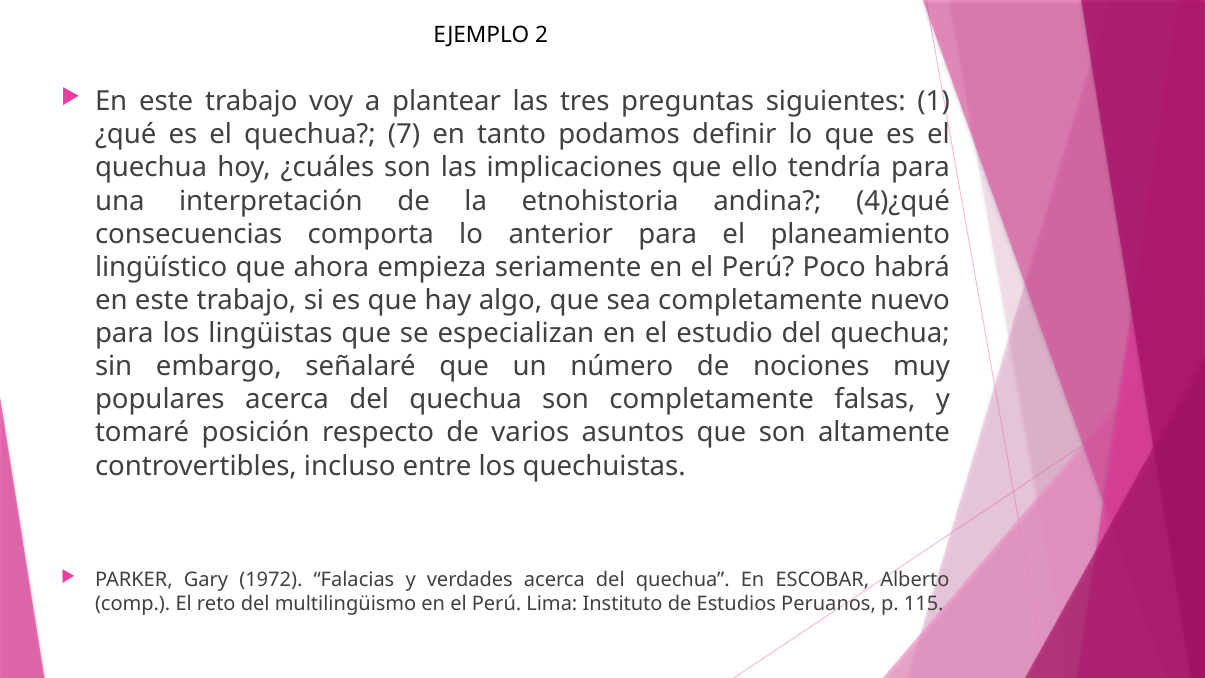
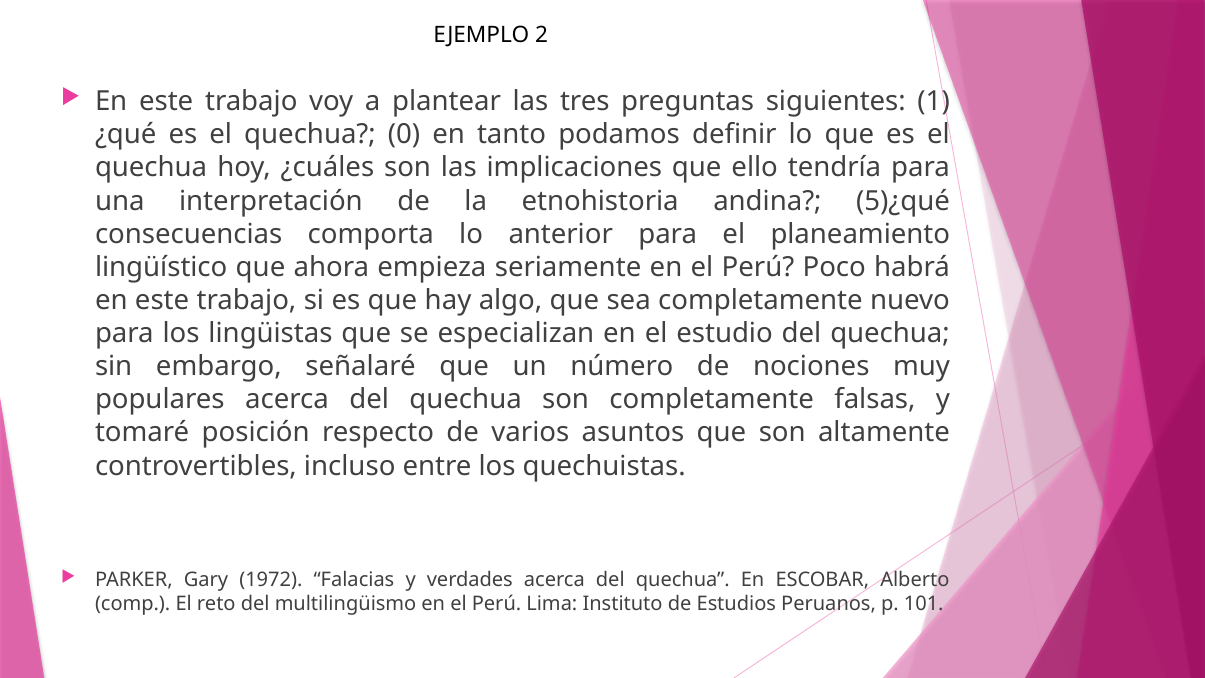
7: 7 -> 0
4)¿qué: 4)¿qué -> 5)¿qué
115: 115 -> 101
